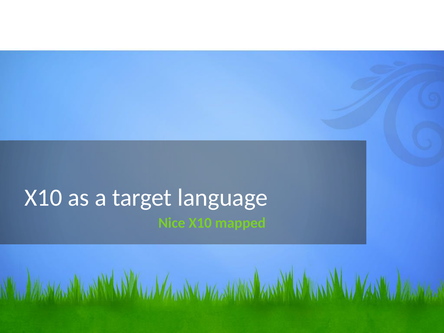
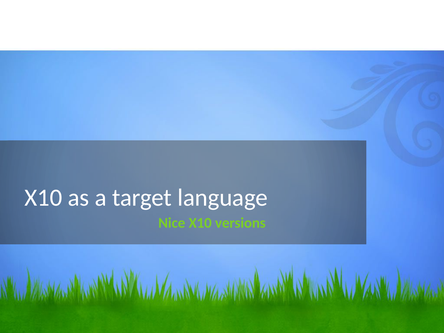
mapped: mapped -> versions
